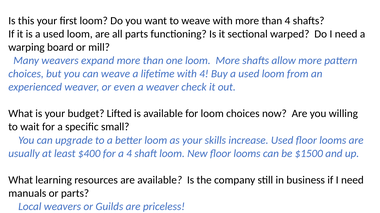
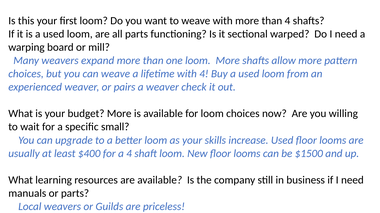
even: even -> pairs
budget Lifted: Lifted -> More
